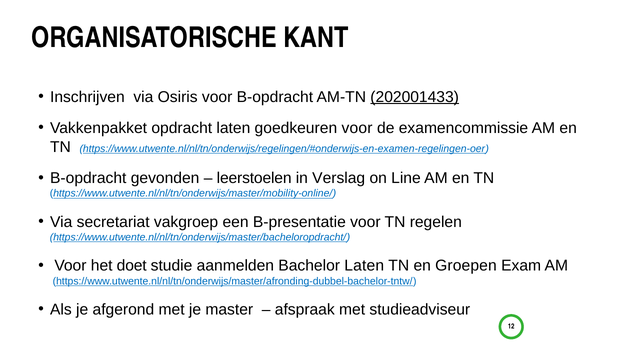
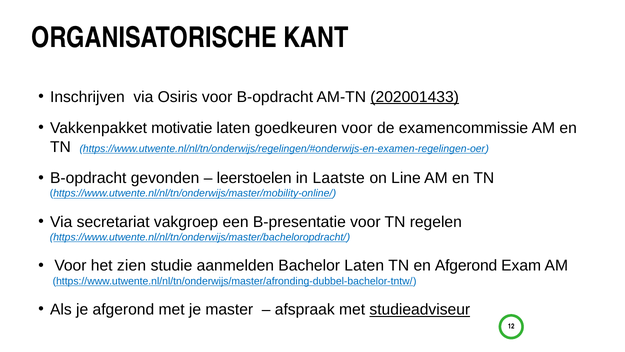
opdracht: opdracht -> motivatie
Verslag: Verslag -> Laatste
doet: doet -> zien
en Groepen: Groepen -> Afgerond
studieadviseur underline: none -> present
